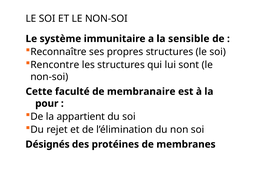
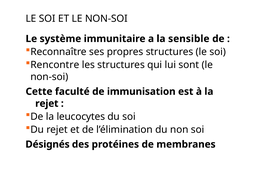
membranaire: membranaire -> immunisation
pour at (47, 104): pour -> rejet
appartient: appartient -> leucocytes
